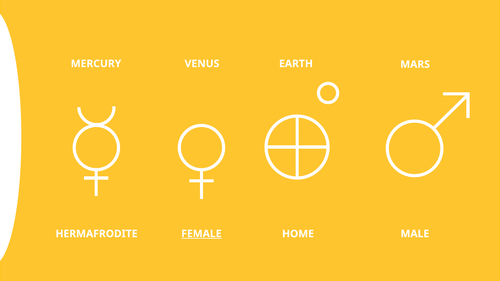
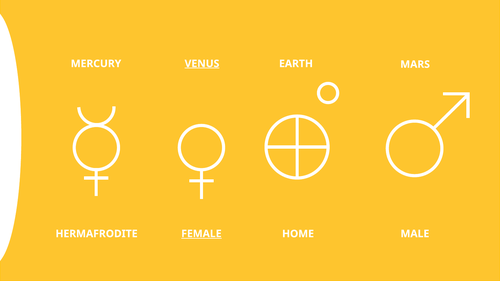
VENUS underline: none -> present
